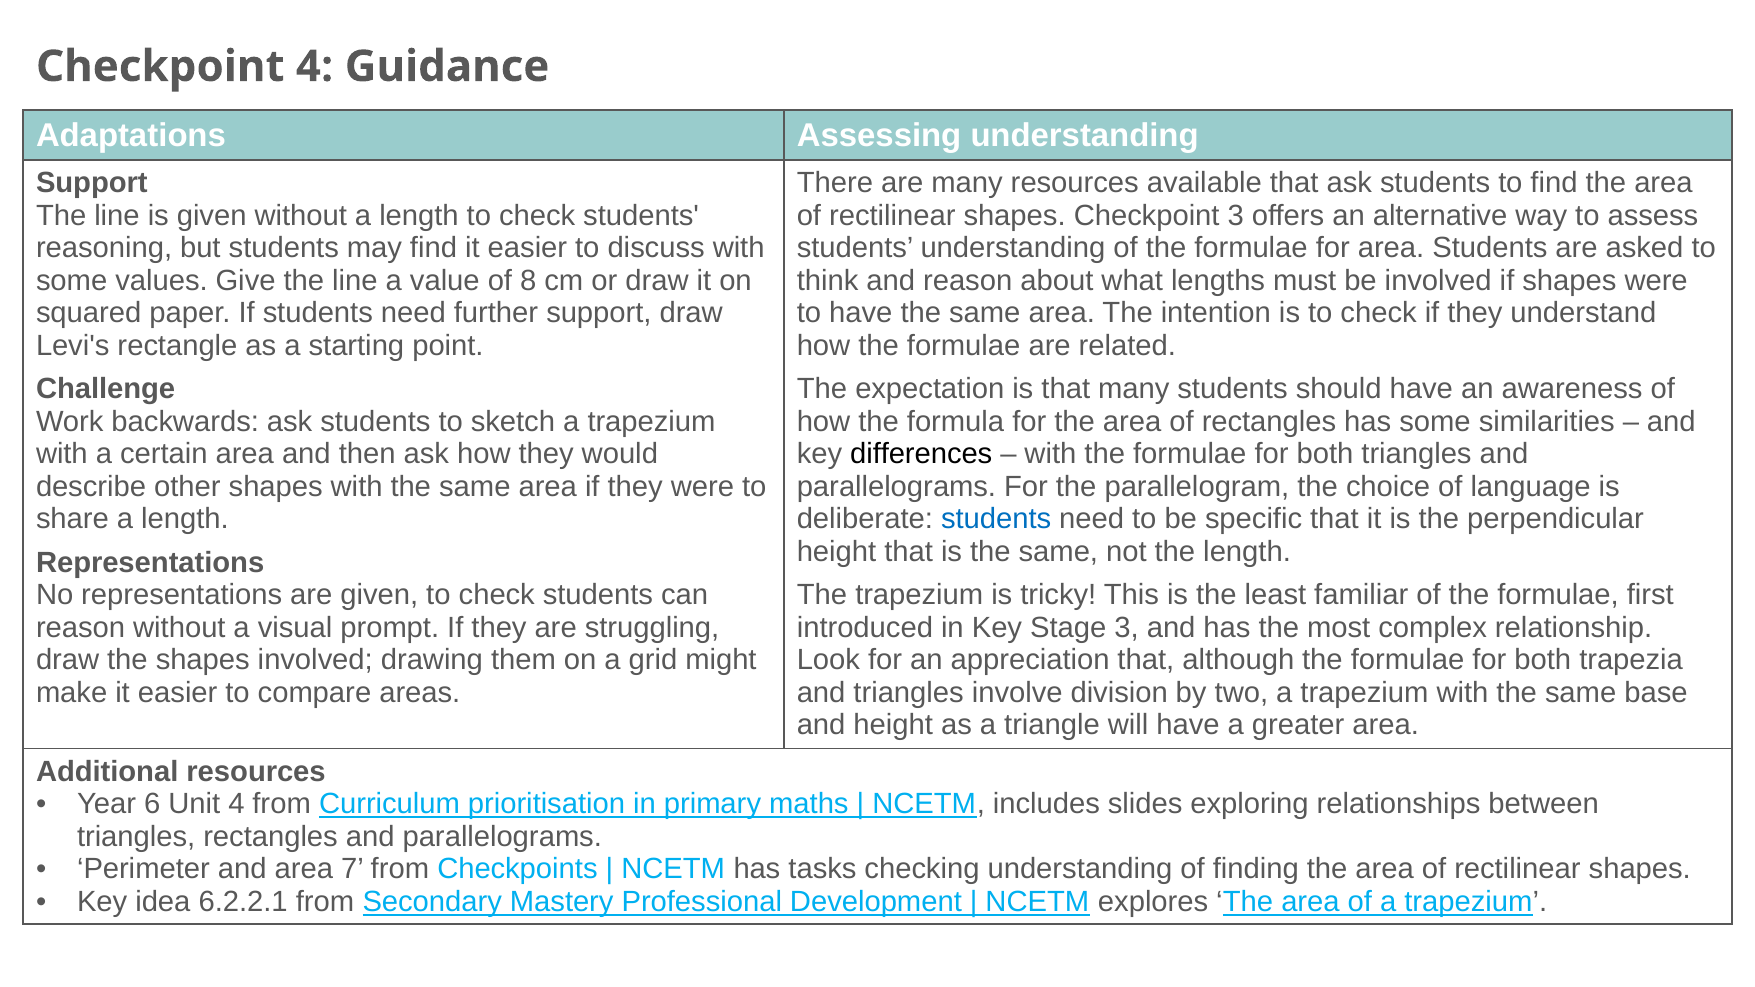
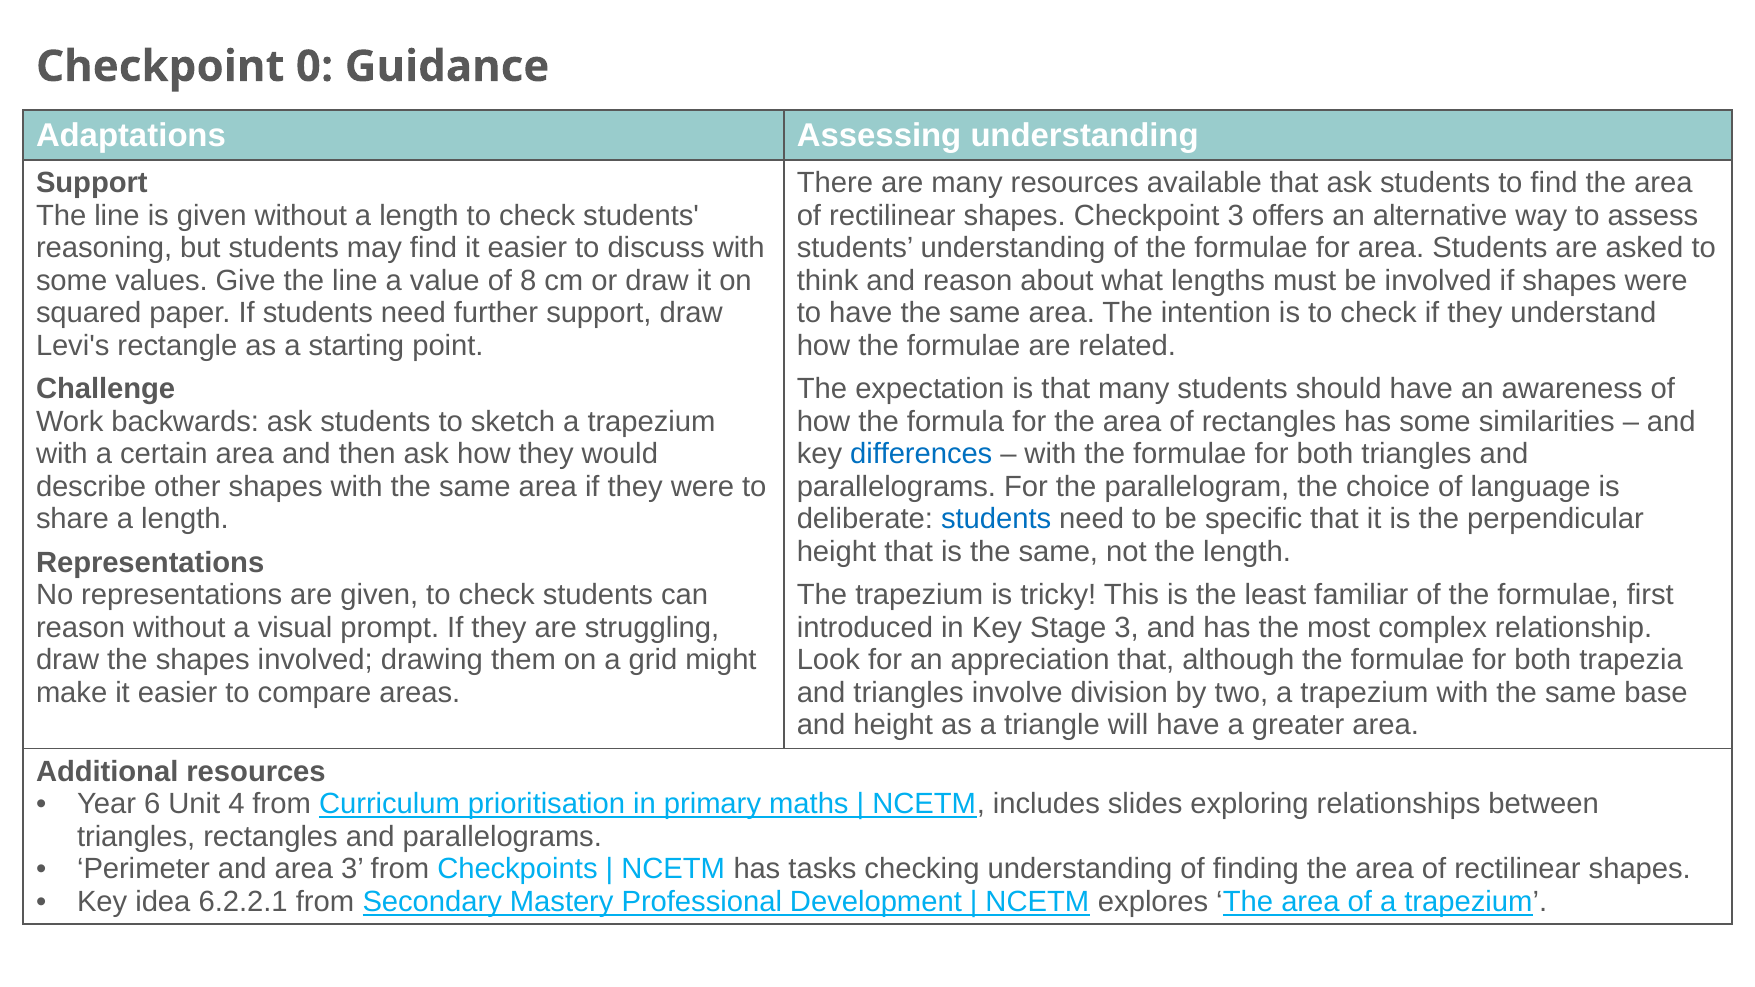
Checkpoint 4: 4 -> 0
differences colour: black -> blue
area 7: 7 -> 3
